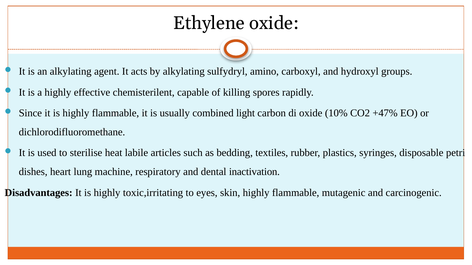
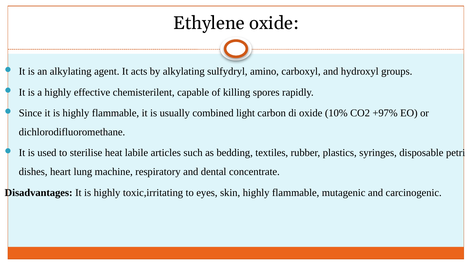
+47%: +47% -> +97%
inactivation: inactivation -> concentrate
